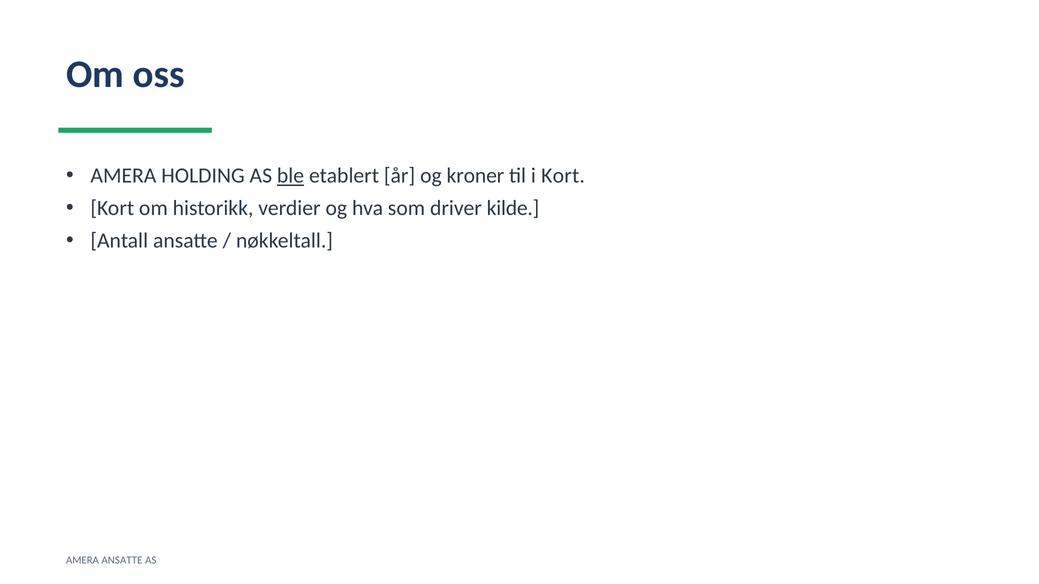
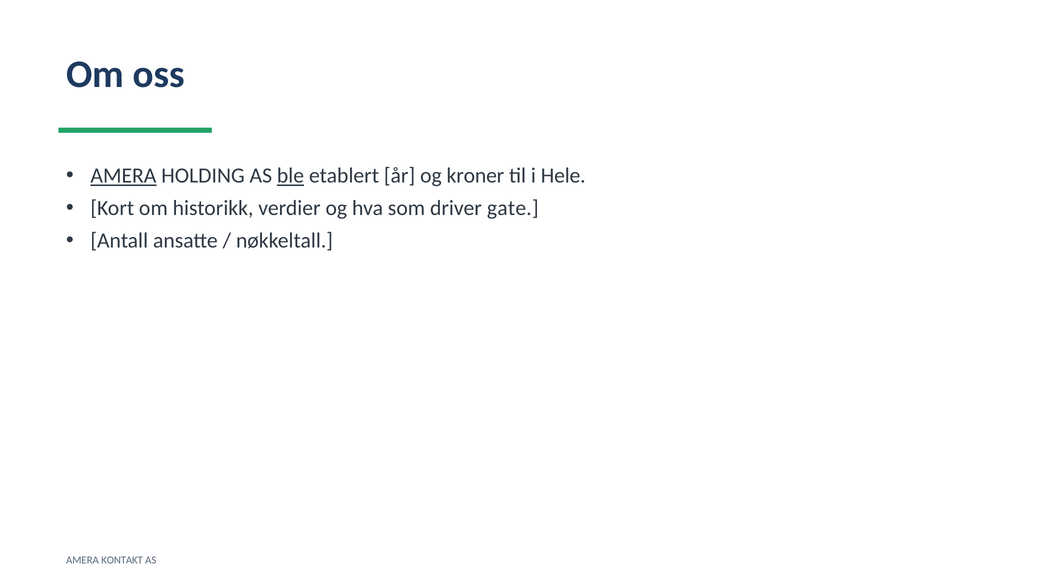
AMERA at (123, 176) underline: none -> present
i Kort: Kort -> Hele
kilde: kilde -> gate
AMERA ANSATTE: ANSATTE -> KONTAKT
